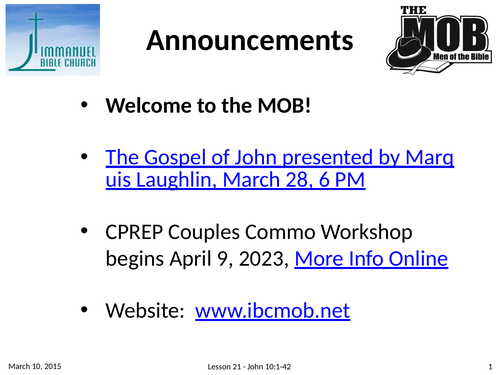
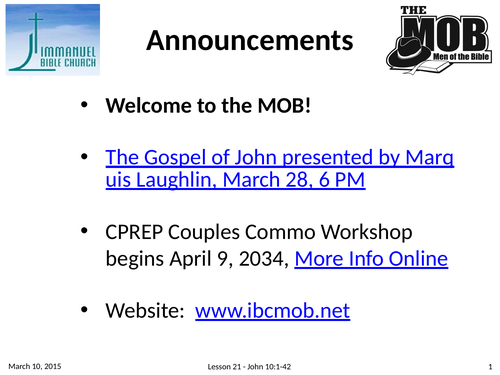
2023: 2023 -> 2034
